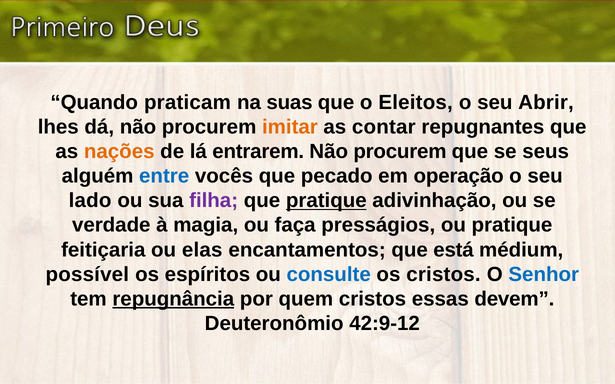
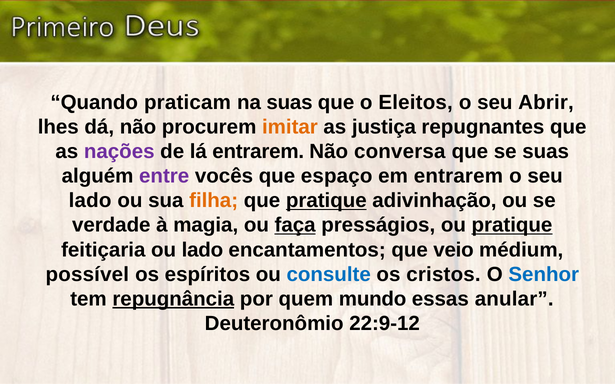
contar: contar -> justiça
nações colour: orange -> purple
procurem at (400, 152): procurem -> conversa
se seus: seus -> suas
entre colour: blue -> purple
pecado: pecado -> espaço
em operação: operação -> entrarem
filha colour: purple -> orange
faça underline: none -> present
pratique at (512, 225) underline: none -> present
ou elas: elas -> lado
está: está -> veio
quem cristos: cristos -> mundo
devem: devem -> anular
42:9-12: 42:9-12 -> 22:9-12
